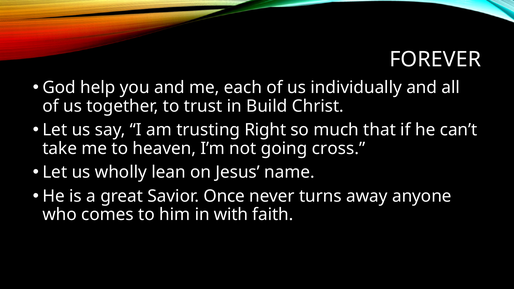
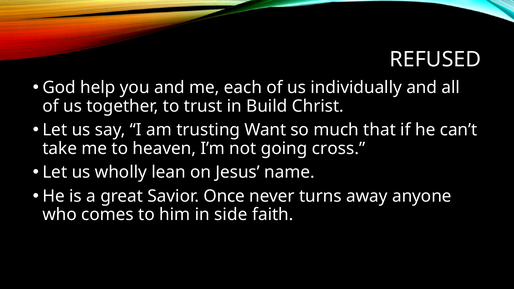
FOREVER: FOREVER -> REFUSED
Right: Right -> Want
with: with -> side
